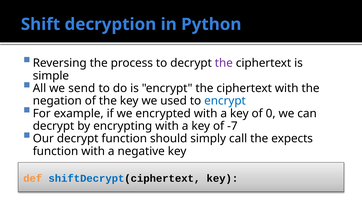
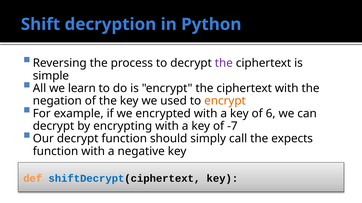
send: send -> learn
encrypt at (225, 101) colour: blue -> orange
0: 0 -> 6
